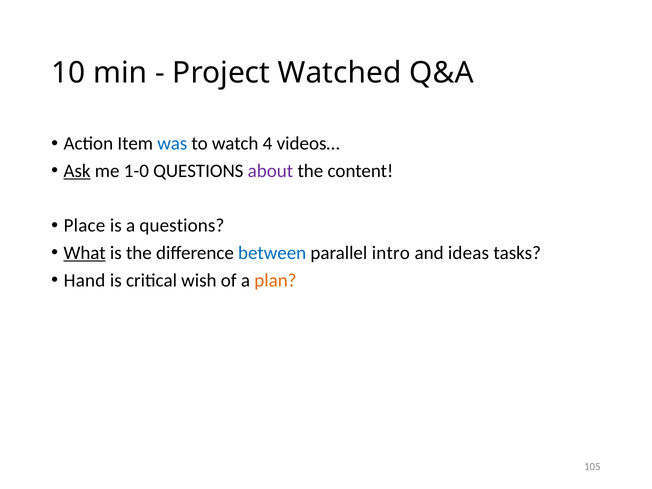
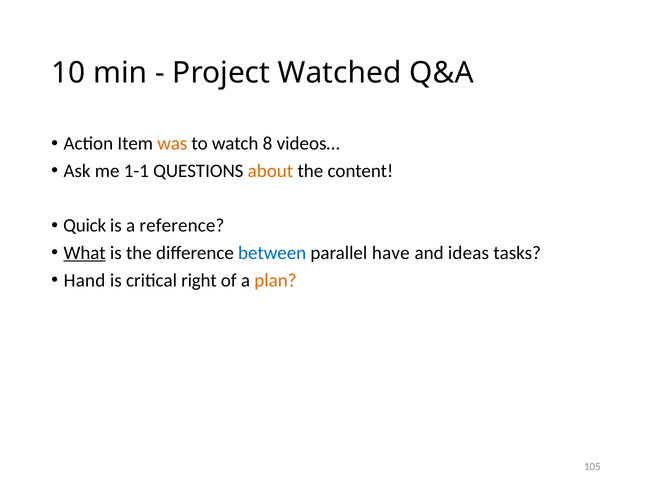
was colour: blue -> orange
4: 4 -> 8
Ask underline: present -> none
1-0: 1-0 -> 1-1
about colour: purple -> orange
Place: Place -> Quick
a questions: questions -> reference
intro: intro -> have
wish: wish -> right
